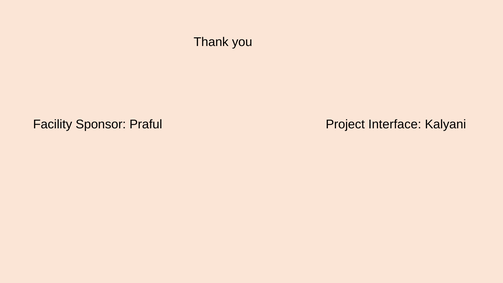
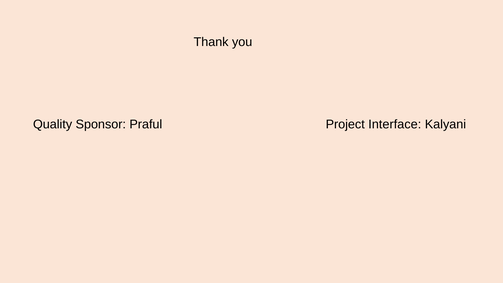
Facility: Facility -> Quality
